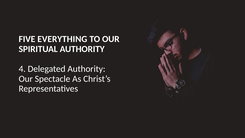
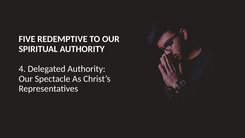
EVERYTHING: EVERYTHING -> REDEMPTIVE
